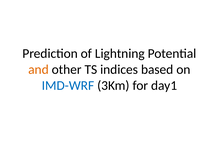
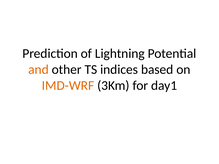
IMD-WRF colour: blue -> orange
